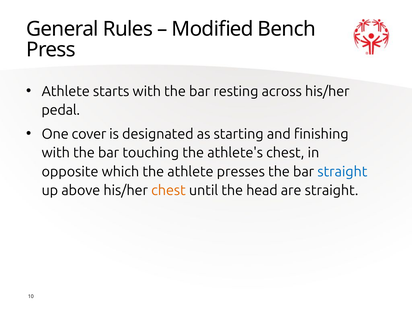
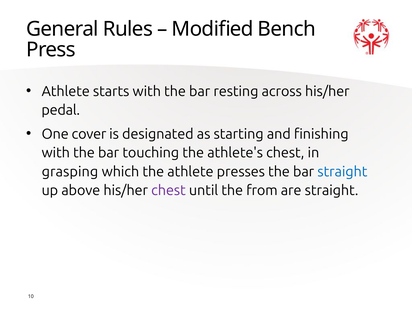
opposite: opposite -> grasping
chest at (168, 191) colour: orange -> purple
head: head -> from
